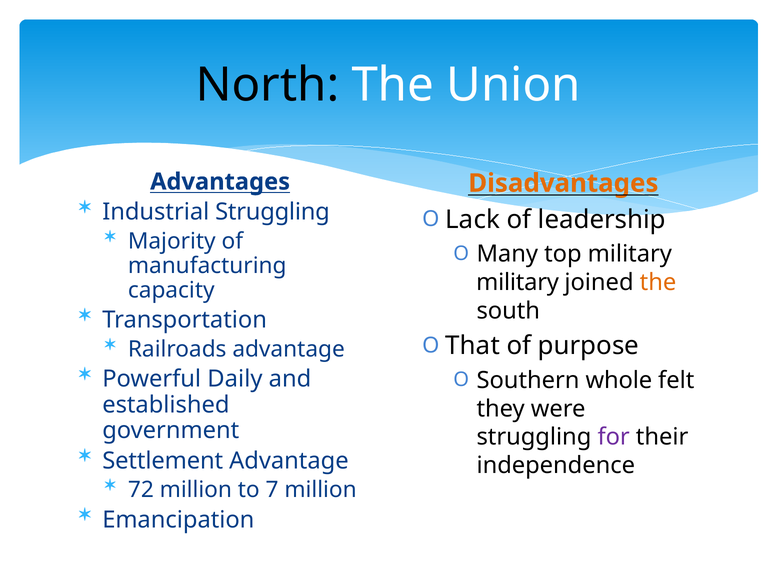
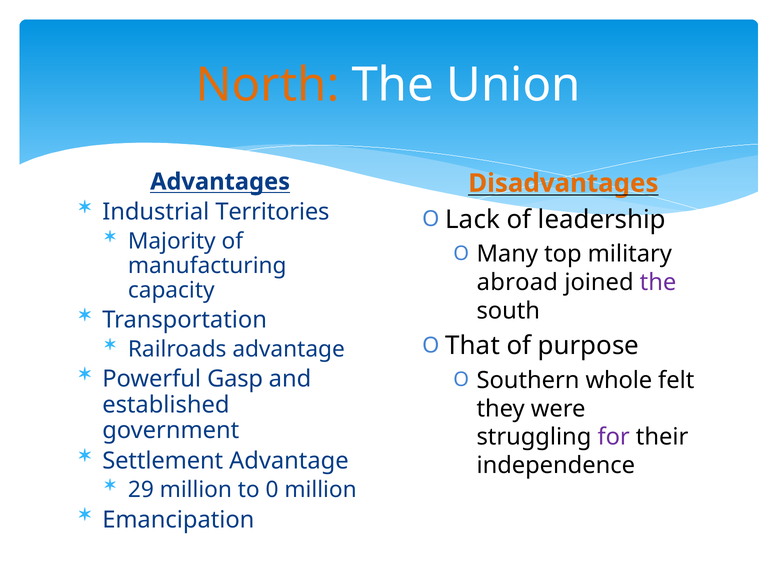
North colour: black -> orange
Industrial Struggling: Struggling -> Territories
military at (518, 282): military -> abroad
the at (658, 282) colour: orange -> purple
Daily: Daily -> Gasp
72: 72 -> 29
7: 7 -> 0
